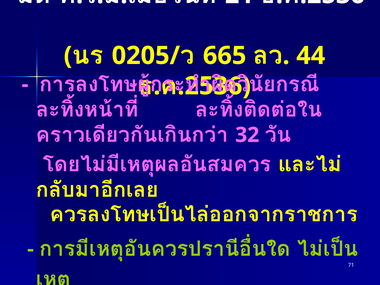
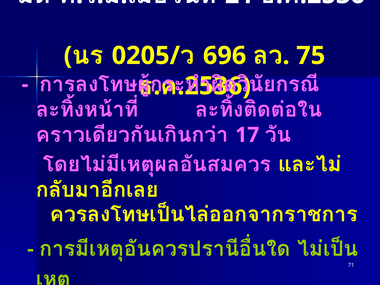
665: 665 -> 696
44: 44 -> 75
32: 32 -> 17
